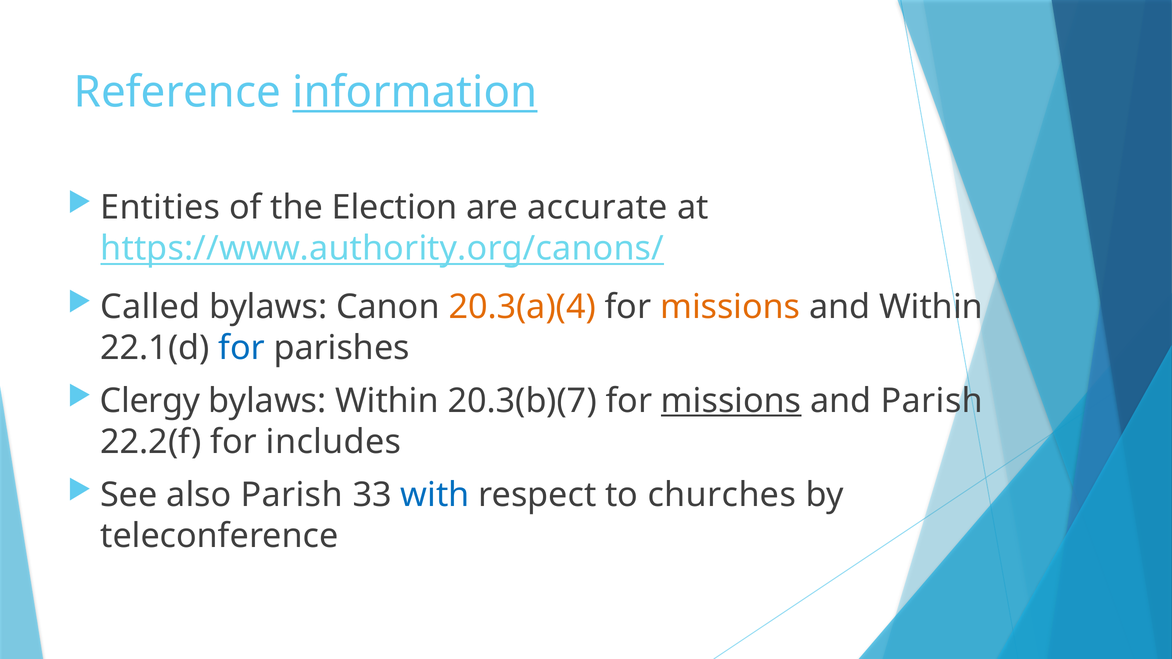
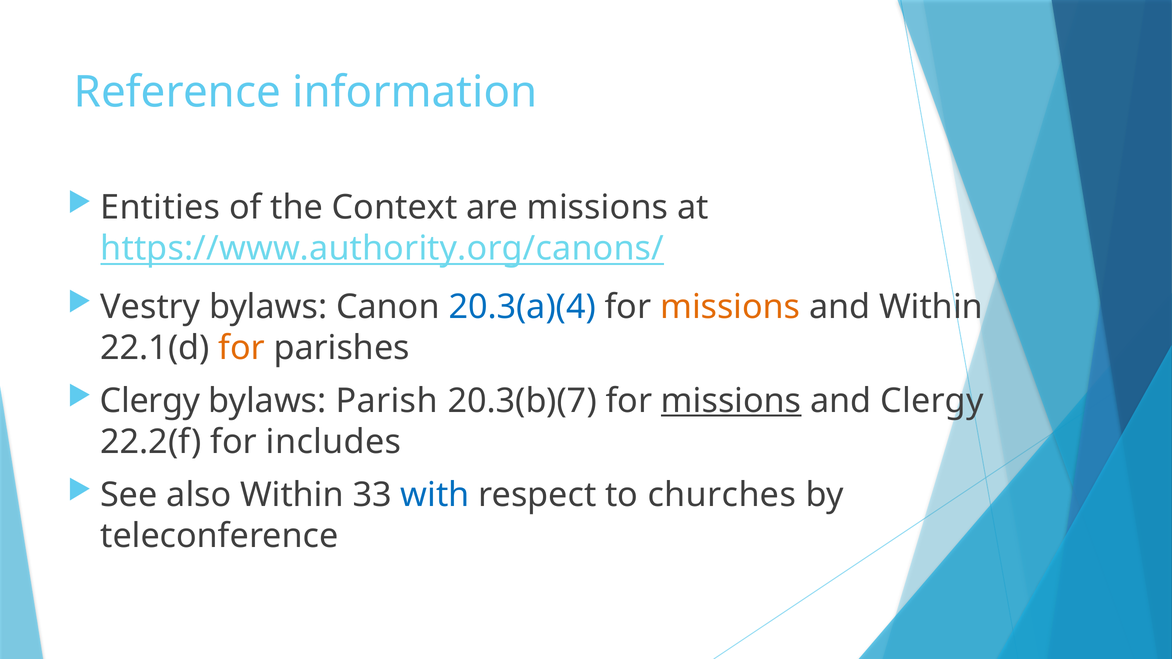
information underline: present -> none
Election: Election -> Context
are accurate: accurate -> missions
Called: Called -> Vestry
20.3(a)(4 colour: orange -> blue
for at (242, 348) colour: blue -> orange
bylaws Within: Within -> Parish
and Parish: Parish -> Clergy
also Parish: Parish -> Within
